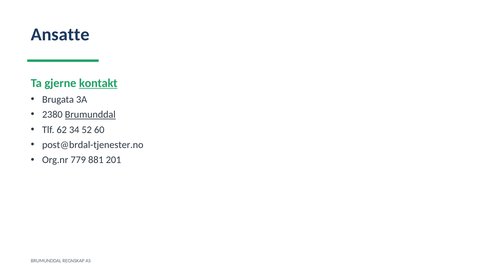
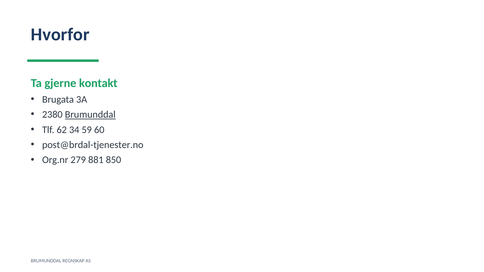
Ansatte: Ansatte -> Hvorfor
kontakt underline: present -> none
52: 52 -> 59
779: 779 -> 279
201: 201 -> 850
